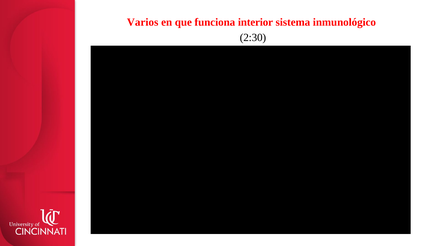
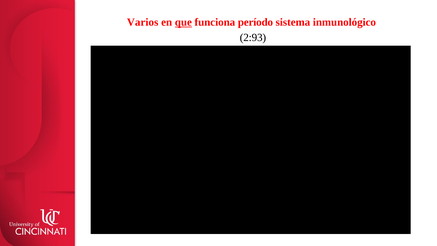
que underline: none -> present
interior: interior -> período
2:30: 2:30 -> 2:93
